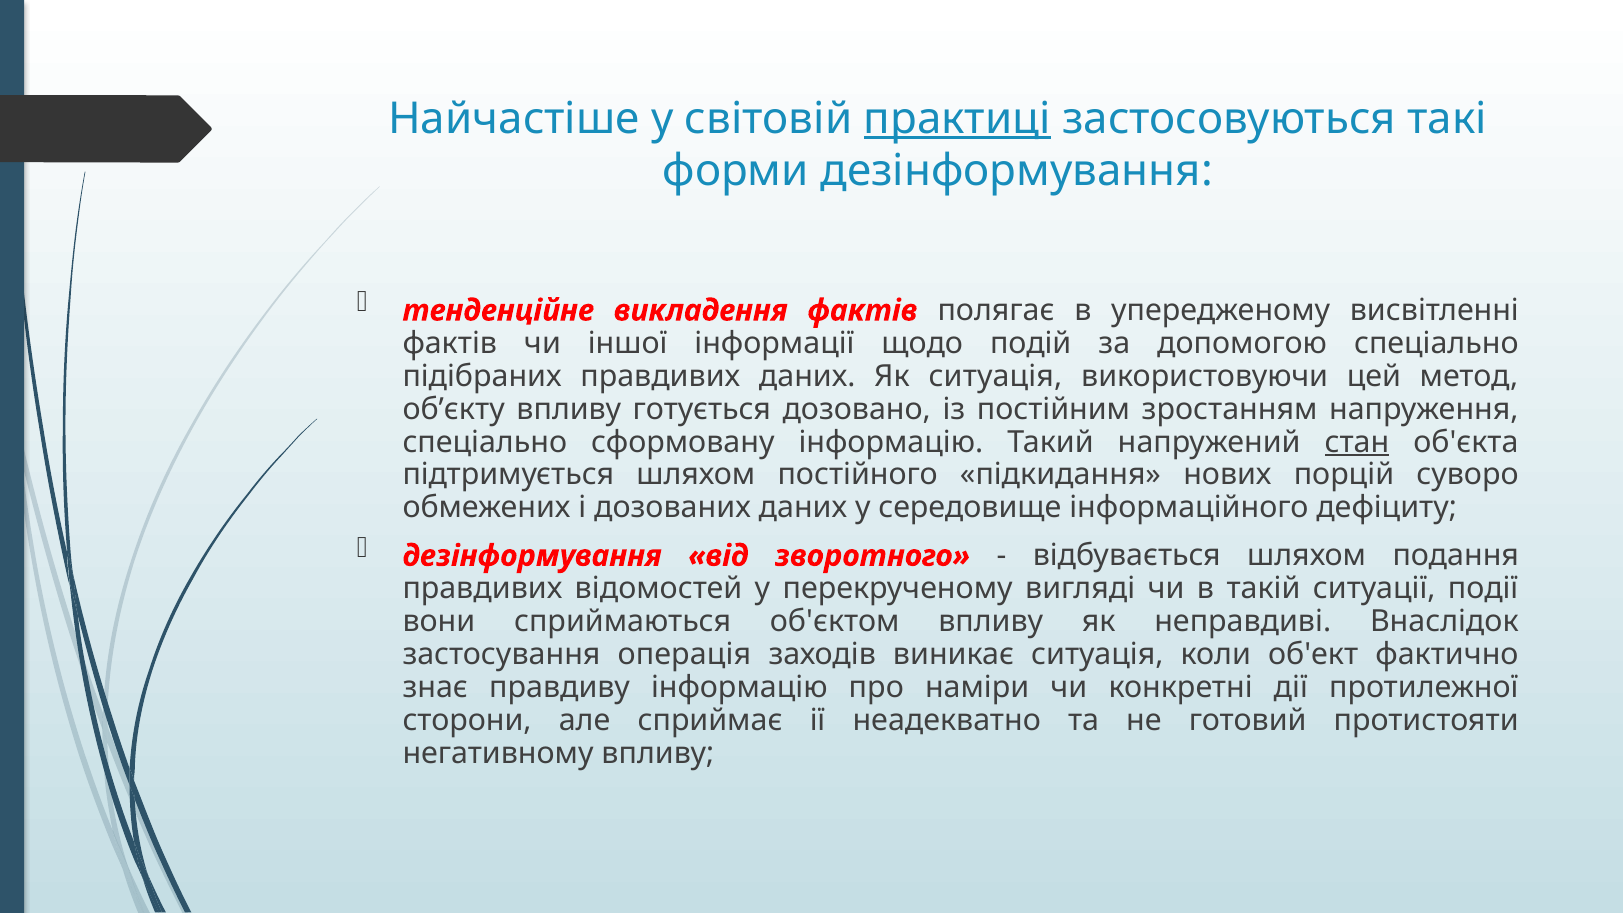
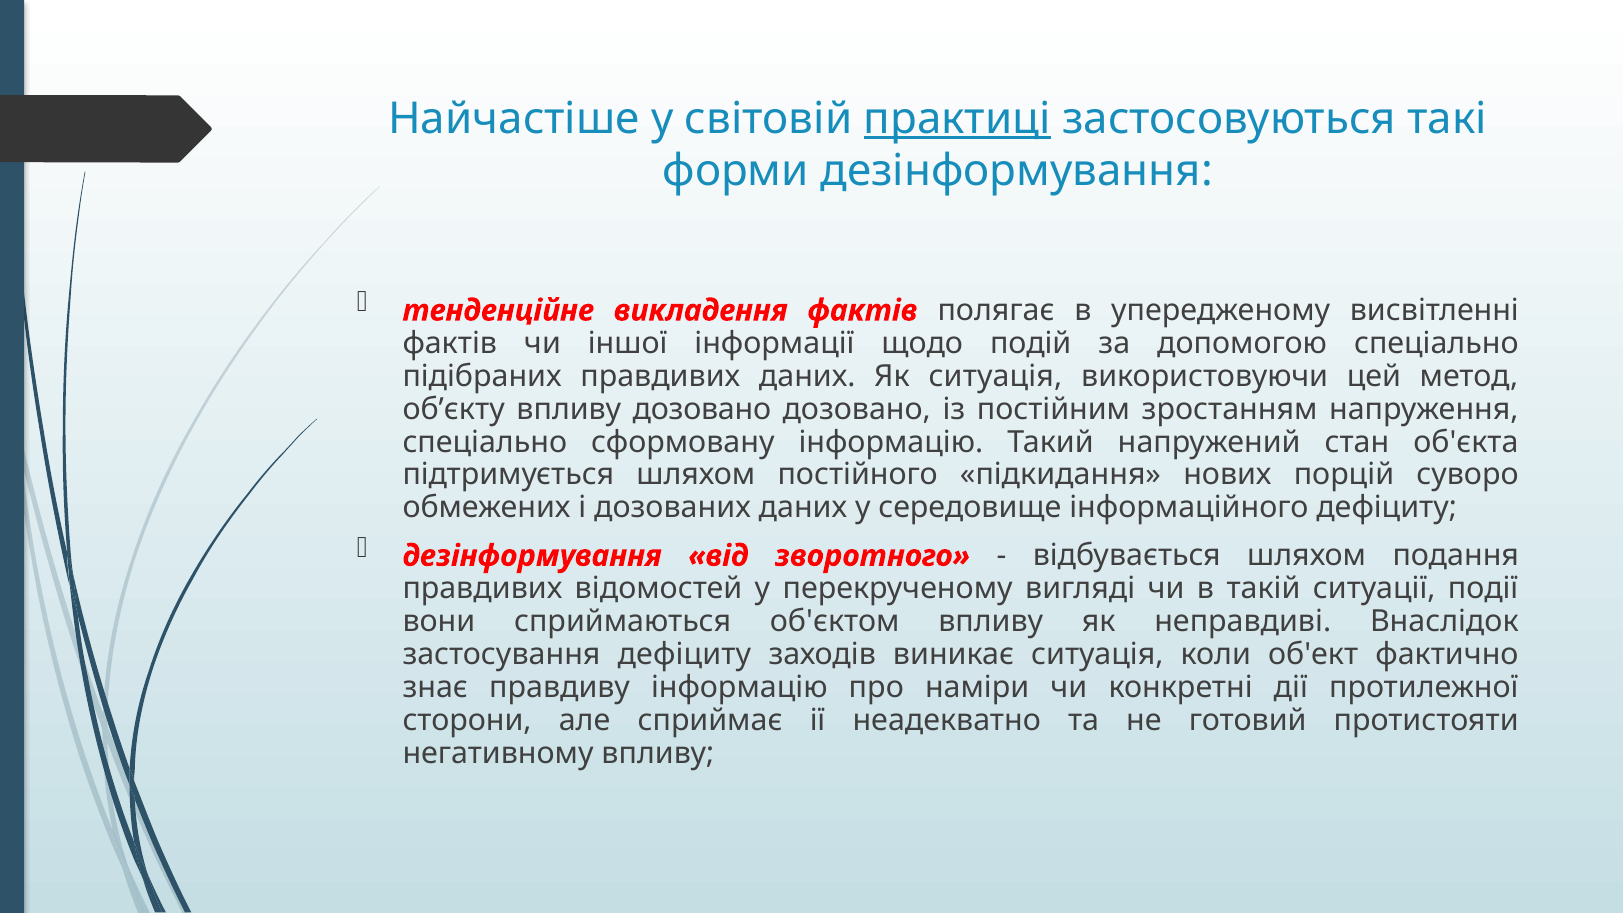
впливу готується: готується -> дозовано
стан underline: present -> none
застосування операція: операція -> дефіциту
